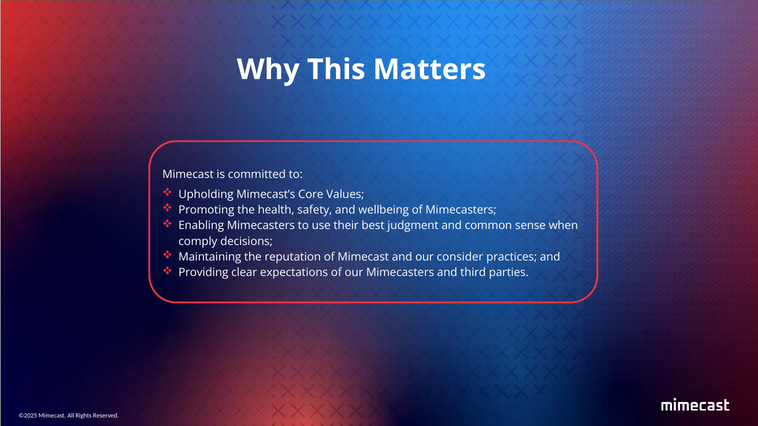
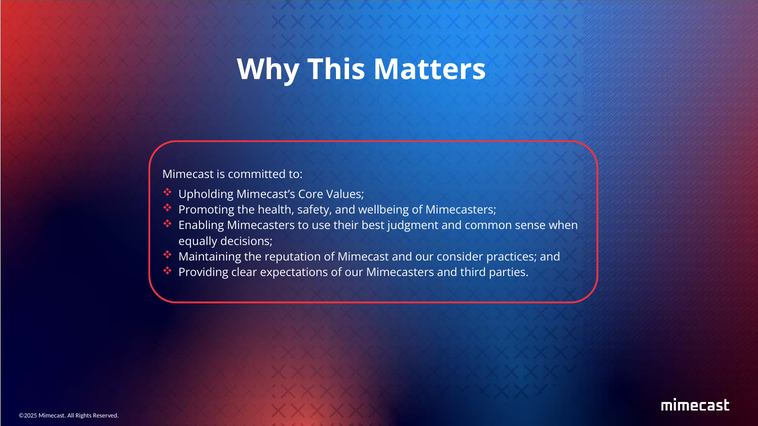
comply: comply -> equally
